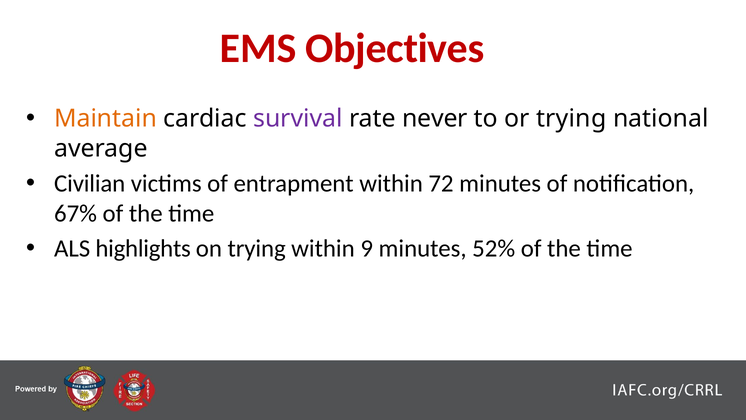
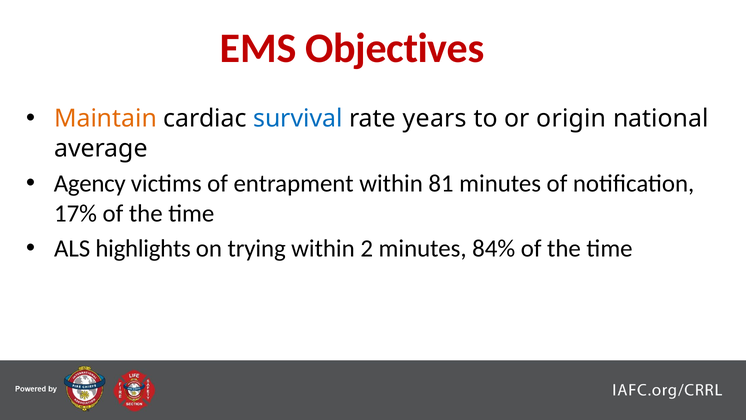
survival colour: purple -> blue
never: never -> years
or trying: trying -> origin
Civilian: Civilian -> Agency
72: 72 -> 81
67%: 67% -> 17%
9: 9 -> 2
52%: 52% -> 84%
